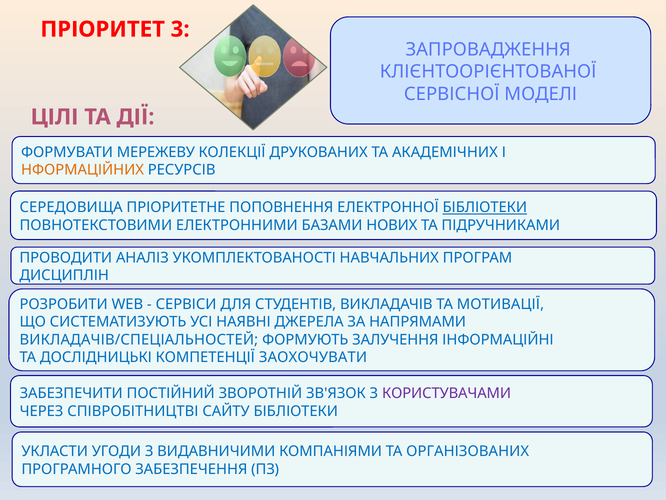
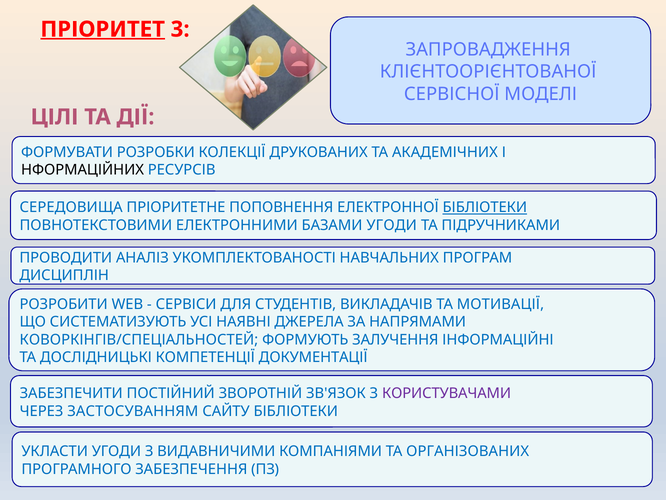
ПРІОРИТЕТ underline: none -> present
МЕРЕЖЕВУ: МЕРЕЖЕВУ -> РОЗРОБКИ
НФОРМАЦІЙНИХ colour: orange -> black
БАЗАМИ НОВИХ: НОВИХ -> УГОДИ
ВИКЛАДАЧІВ/СПЕЦІАЛЬНОСТЕЙ: ВИКЛАДАЧІВ/СПЕЦІАЛЬНОСТЕЙ -> КОВОРКІНГІВ/СПЕЦІАЛЬНОСТЕЙ
ЗАОХОЧУВАТИ: ЗАОХОЧУВАТИ -> ДОКУМЕНТАЦІЇ
СПІВРОБІТНИЦТВІ: СПІВРОБІТНИЦТВІ -> ЗАСТОСУВАННЯМ
